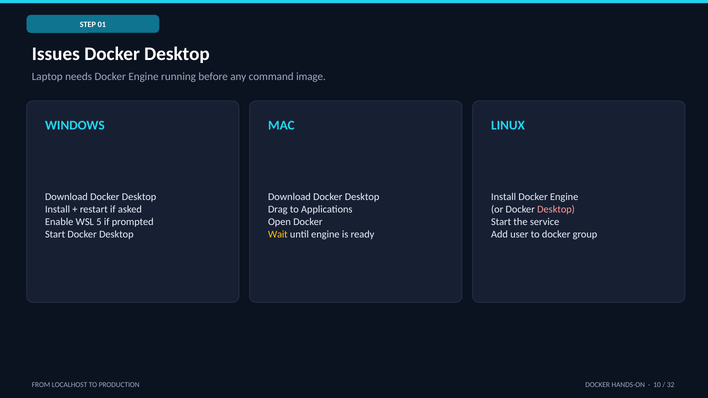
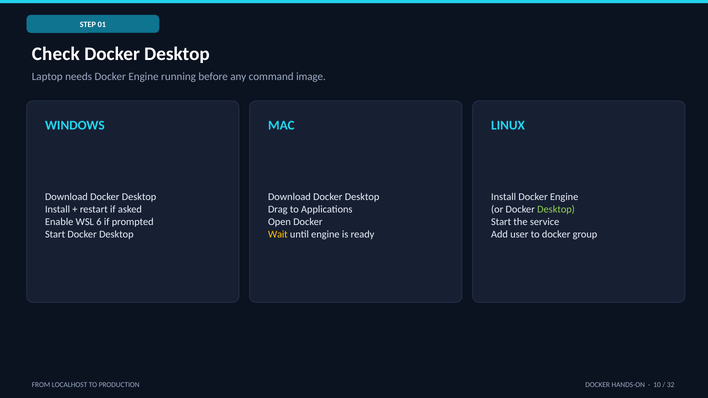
Issues: Issues -> Check
Desktop at (556, 210) colour: pink -> light green
5: 5 -> 6
